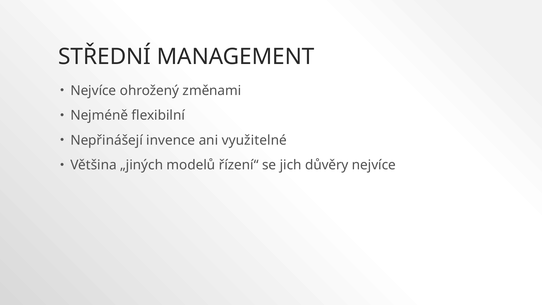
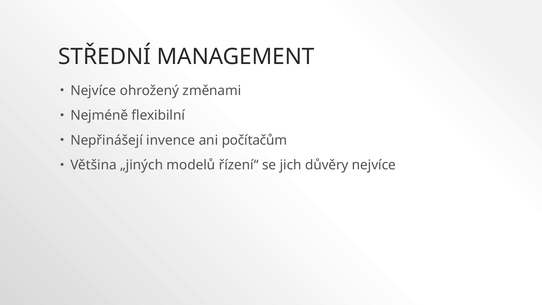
využitelné: využitelné -> počítačům
